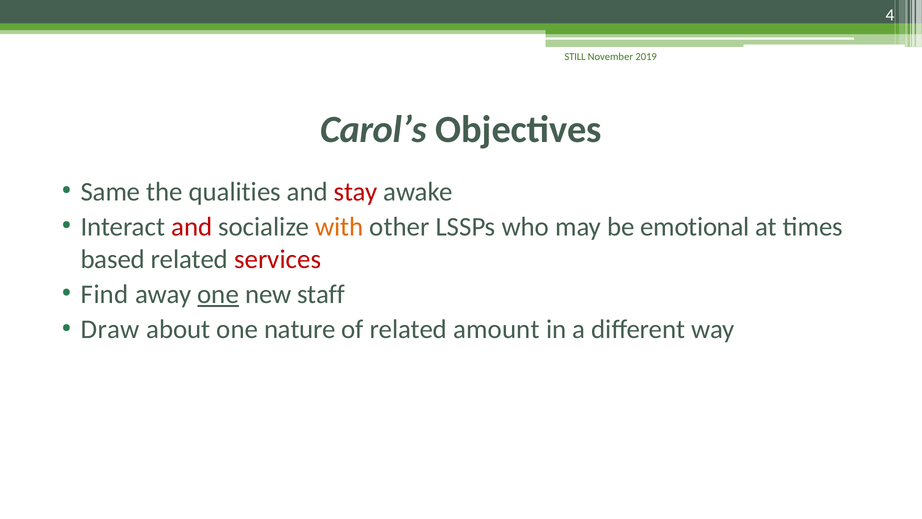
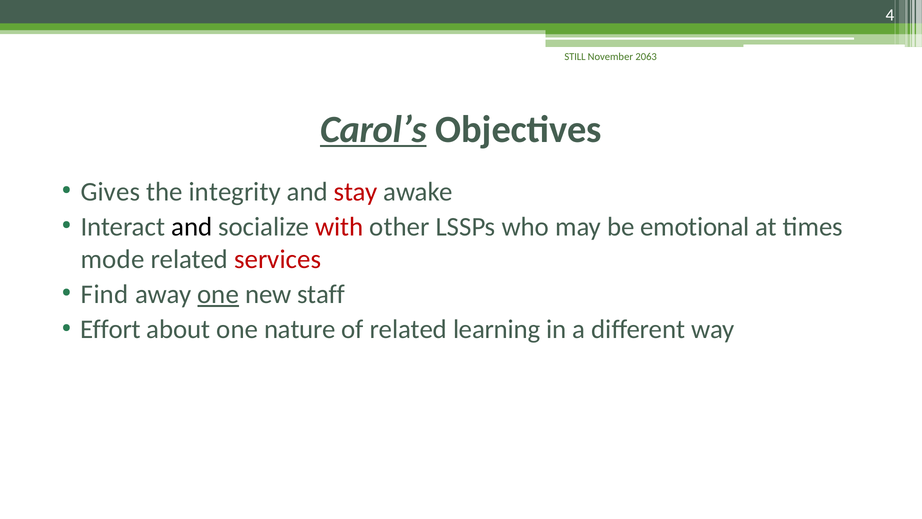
2019: 2019 -> 2063
Carol’s underline: none -> present
Same: Same -> Gives
qualities: qualities -> integrity
and at (192, 227) colour: red -> black
with colour: orange -> red
based: based -> mode
Draw: Draw -> Effort
amount: amount -> learning
